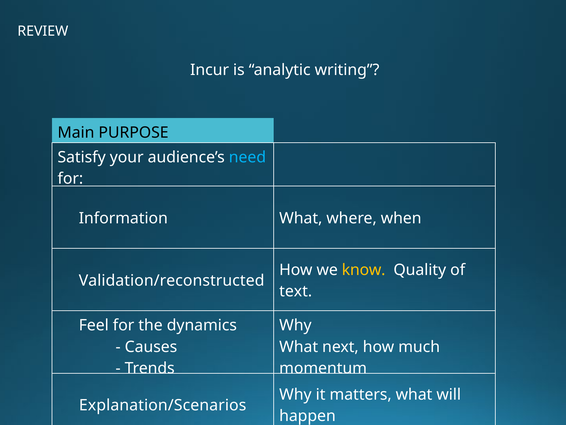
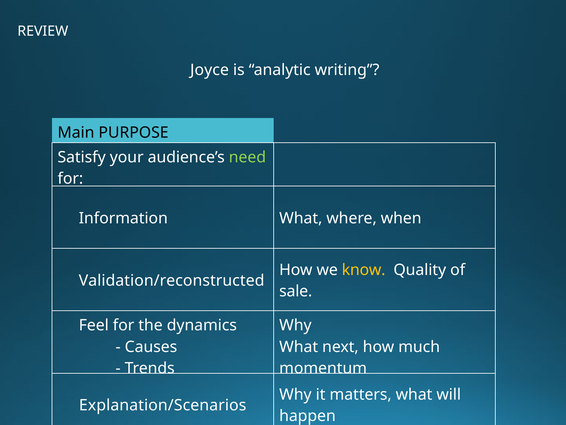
Incur: Incur -> Joyce
need colour: light blue -> light green
text: text -> sale
